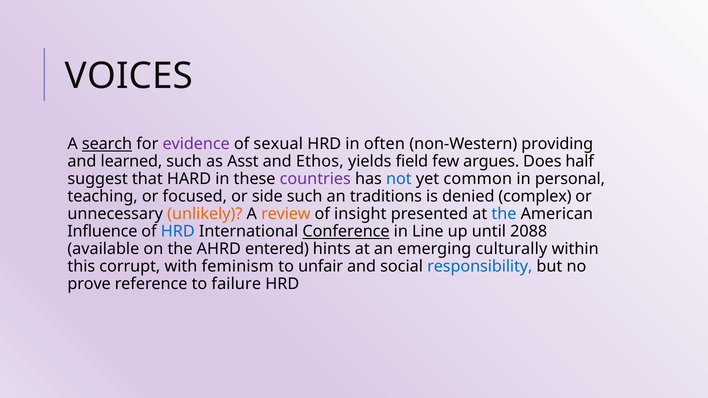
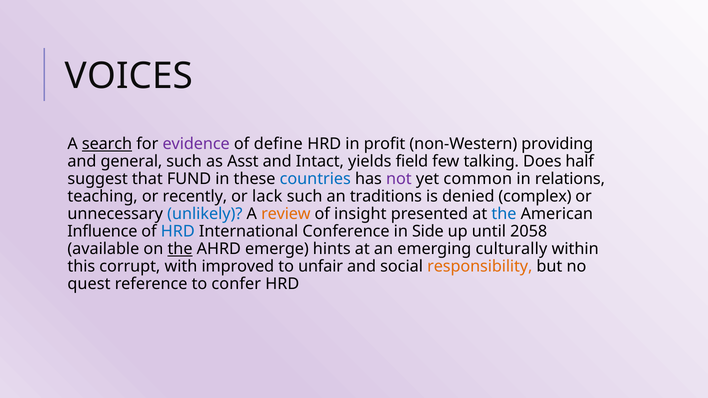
sexual: sexual -> define
often: often -> profit
learned: learned -> general
Ethos: Ethos -> Intact
argues: argues -> talking
HARD: HARD -> FUND
countries colour: purple -> blue
not colour: blue -> purple
personal: personal -> relations
focused: focused -> recently
side: side -> lack
unlikely colour: orange -> blue
Conference underline: present -> none
Line: Line -> Side
2088: 2088 -> 2058
the at (180, 249) underline: none -> present
entered: entered -> emerge
feminism: feminism -> improved
responsibility colour: blue -> orange
prove: prove -> quest
failure: failure -> confer
